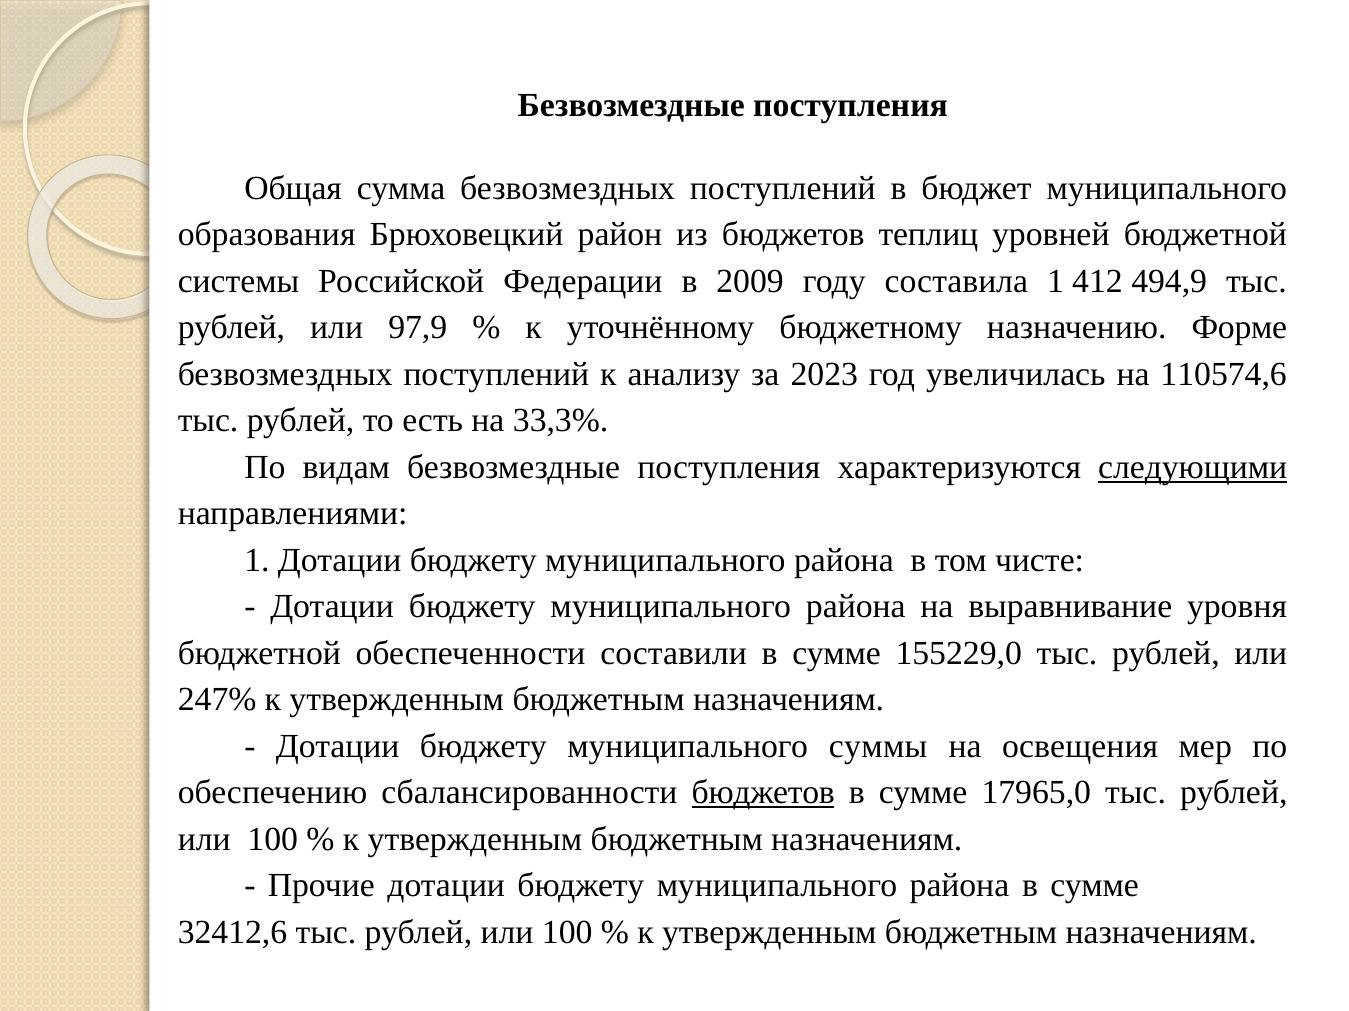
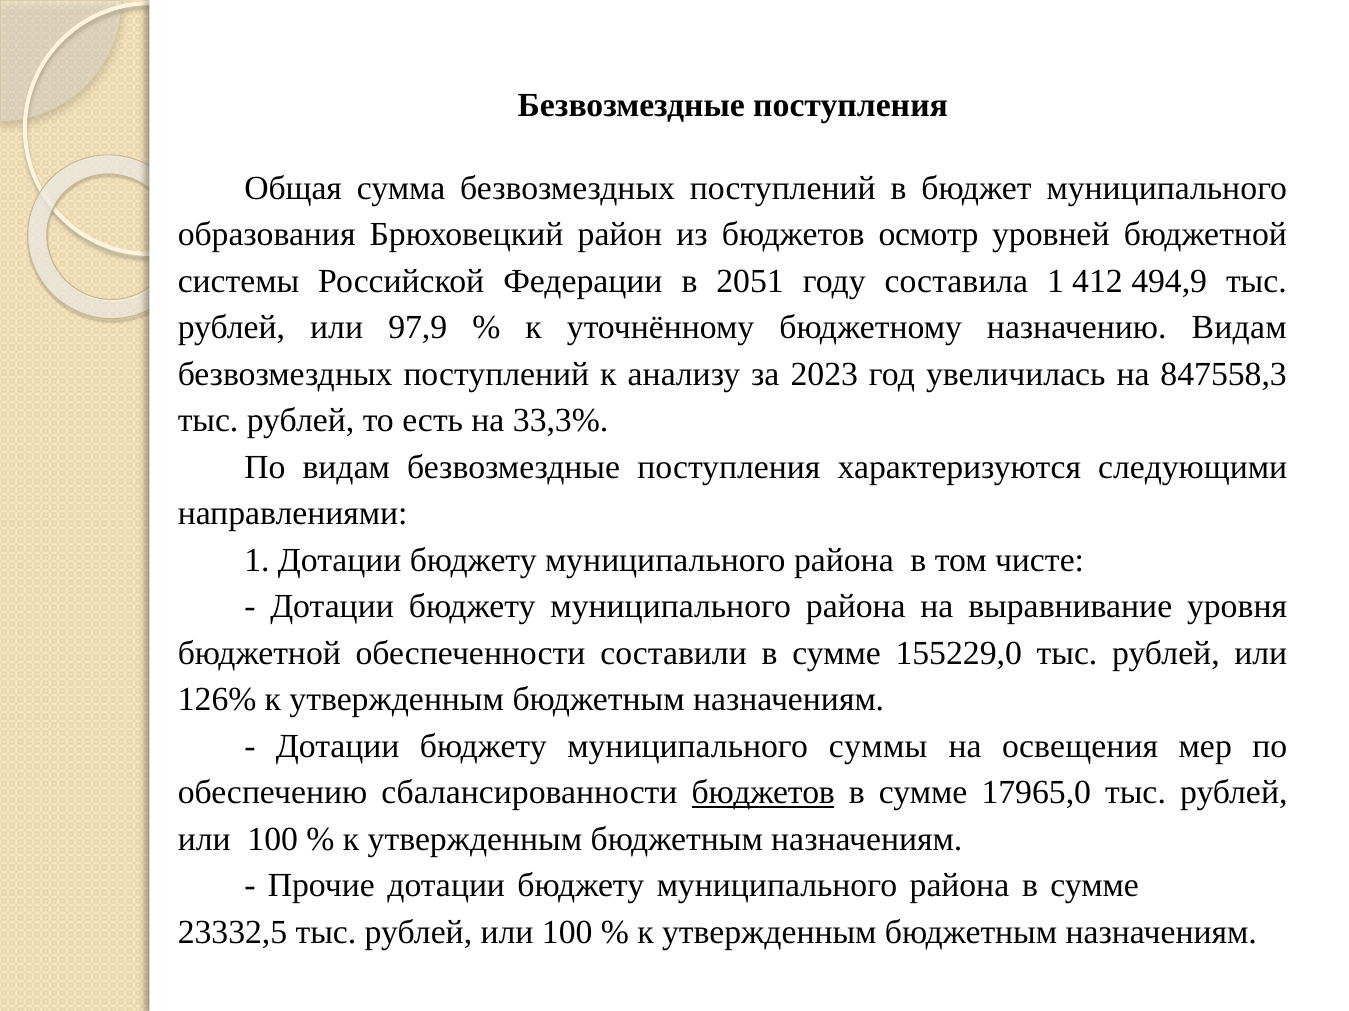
теплиц: теплиц -> осмотр
2009: 2009 -> 2051
назначению Форме: Форме -> Видам
110574,6: 110574,6 -> 847558,3
следующими underline: present -> none
247%: 247% -> 126%
32412,6: 32412,6 -> 23332,5
